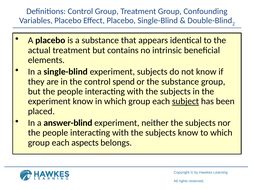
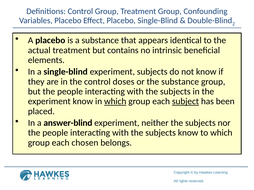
spend: spend -> doses
which at (115, 102) underline: none -> present
aspects: aspects -> chosen
